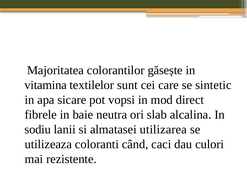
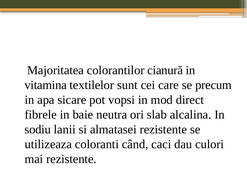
găsește: găsește -> cianură
sintetic: sintetic -> precum
almatasei utilizarea: utilizarea -> rezistente
